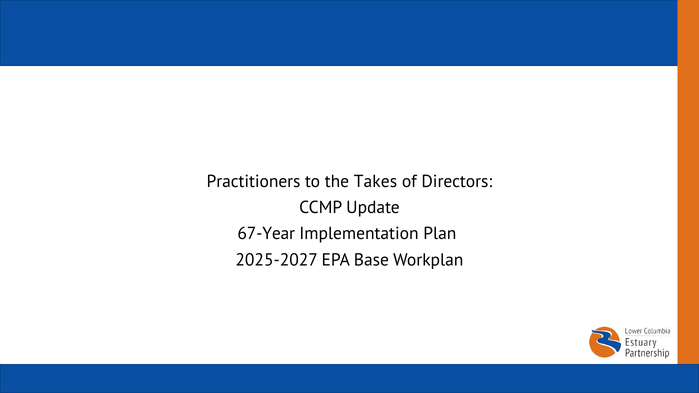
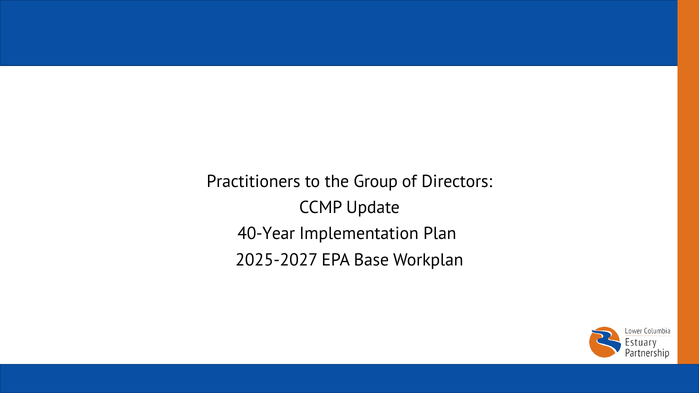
Takes: Takes -> Group
67-Year: 67-Year -> 40-Year
